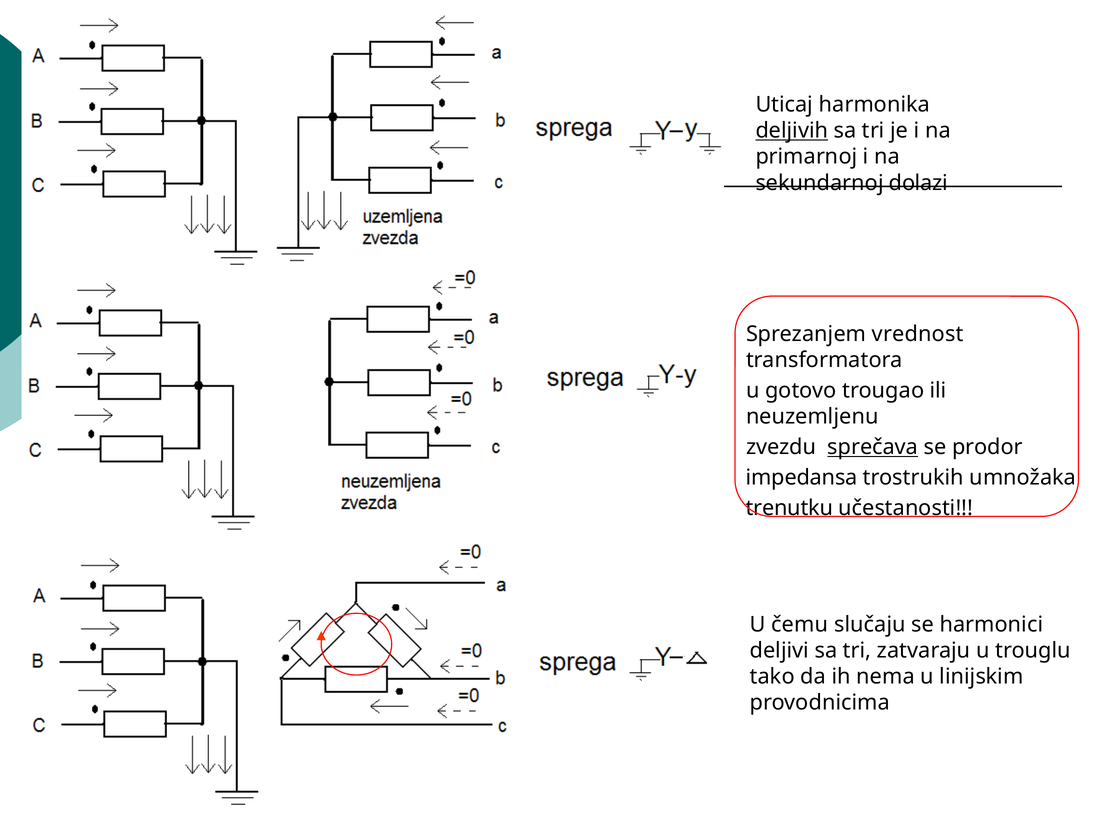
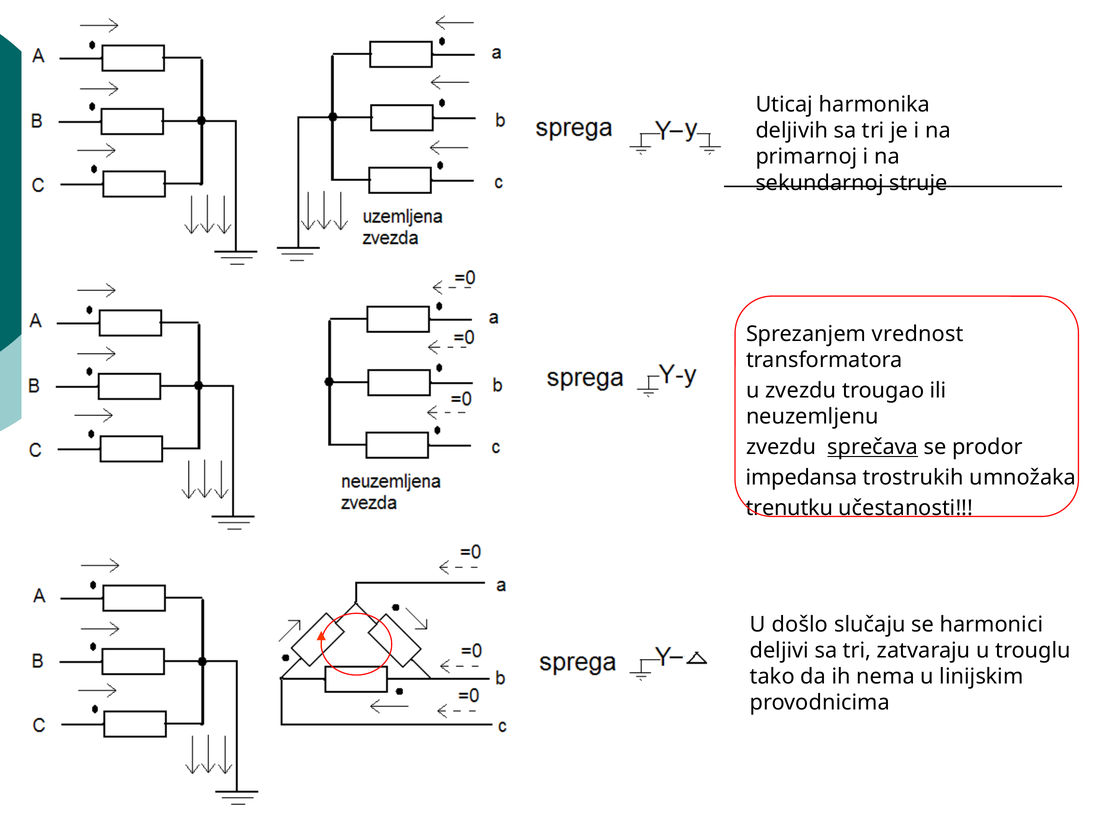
deljivih underline: present -> none
dolazi: dolazi -> struje
u gotovo: gotovo -> zvezdu
čemu: čemu -> došlo
